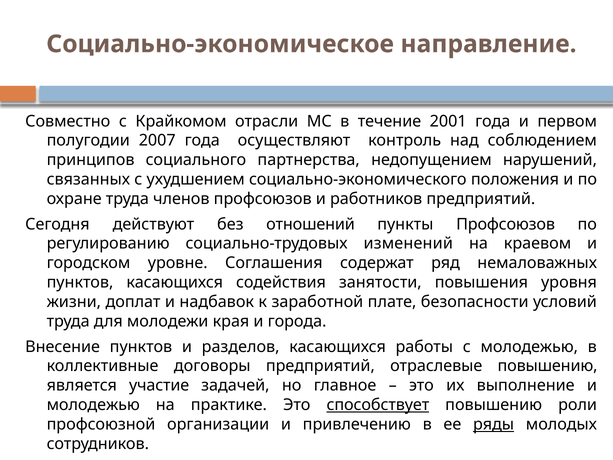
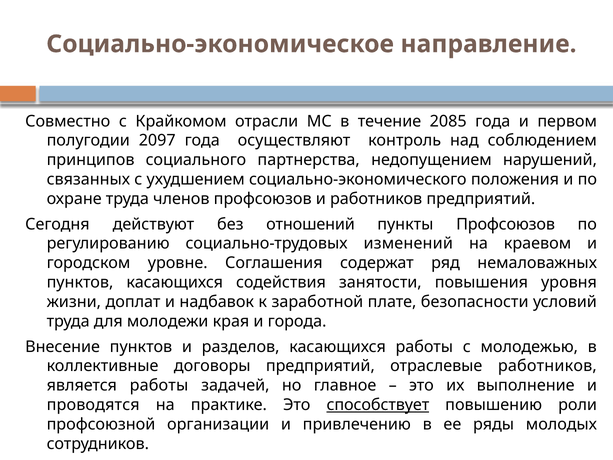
2001: 2001 -> 2085
2007: 2007 -> 2097
отраслевые повышению: повышению -> работников
является участие: участие -> работы
молодежью at (93, 405): молодежью -> проводятся
ряды underline: present -> none
